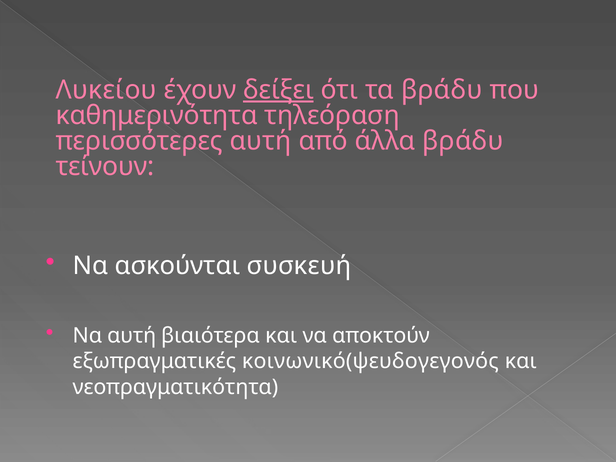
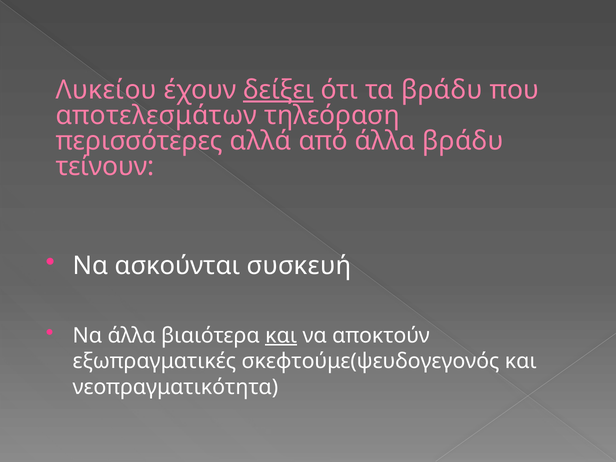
καθημερινότητα: καθημερινότητα -> αποτελεσμάτων
περισσότερες αυτή: αυτή -> αλλά
Να αυτή: αυτή -> άλλα
και at (281, 336) underline: none -> present
κοινωνικό(ψευδογεγονός: κοινωνικό(ψευδογεγονός -> σκεφτούμε(ψευδογεγονός
